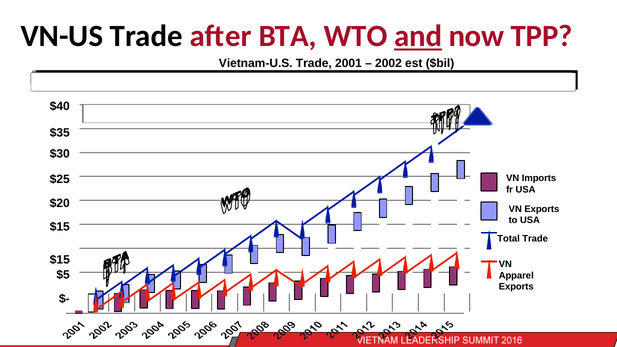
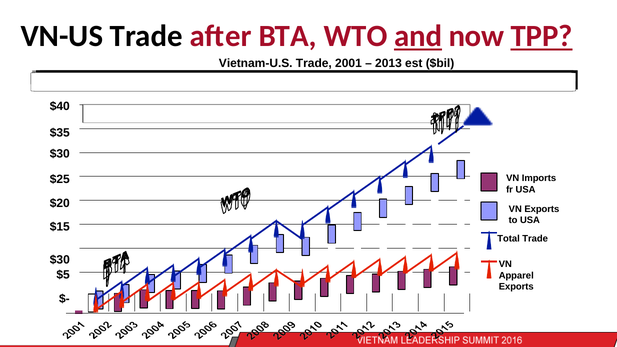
TPP underline: none -> present
2002: 2002 -> 2013
$15 at (60, 260): $15 -> $30
